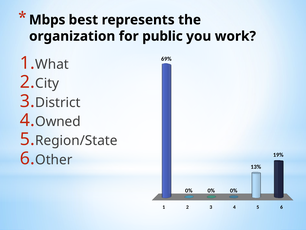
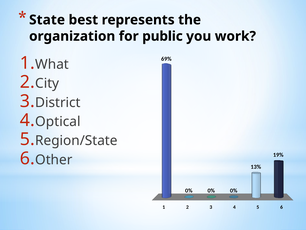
Mbps: Mbps -> State
Owned: Owned -> Optical
